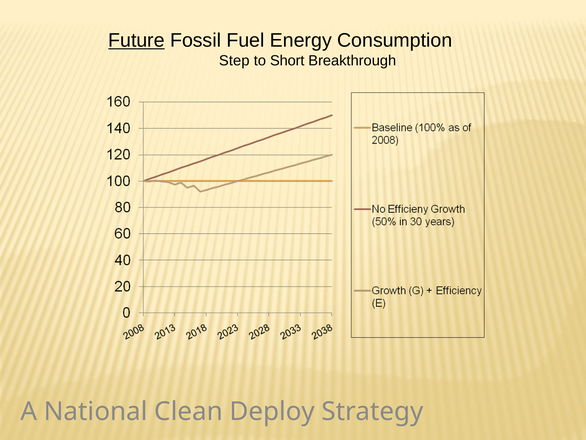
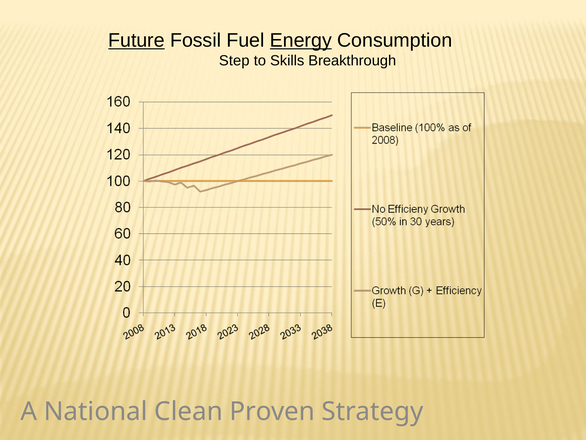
Energy underline: none -> present
Short: Short -> Skills
Deploy: Deploy -> Proven
